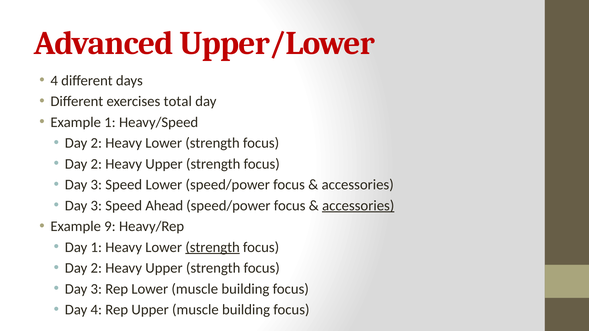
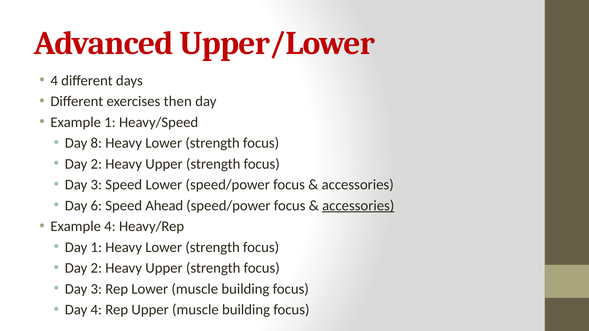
total: total -> then
2 at (96, 143): 2 -> 8
3 at (96, 206): 3 -> 6
Example 9: 9 -> 4
strength at (213, 247) underline: present -> none
